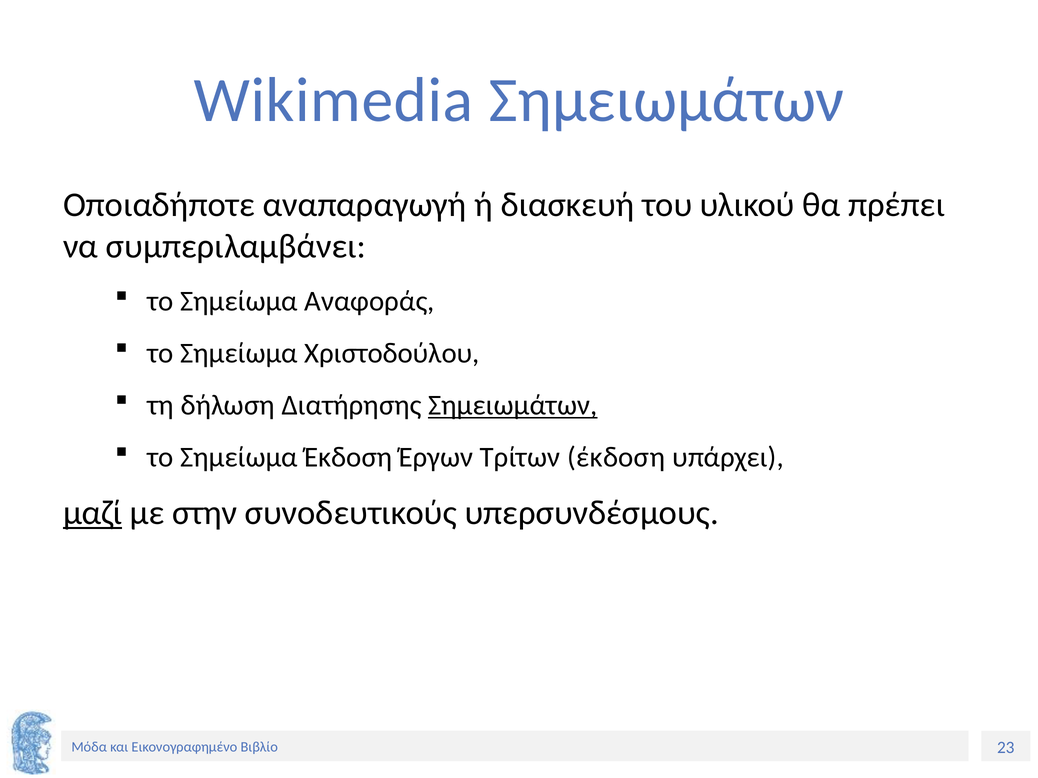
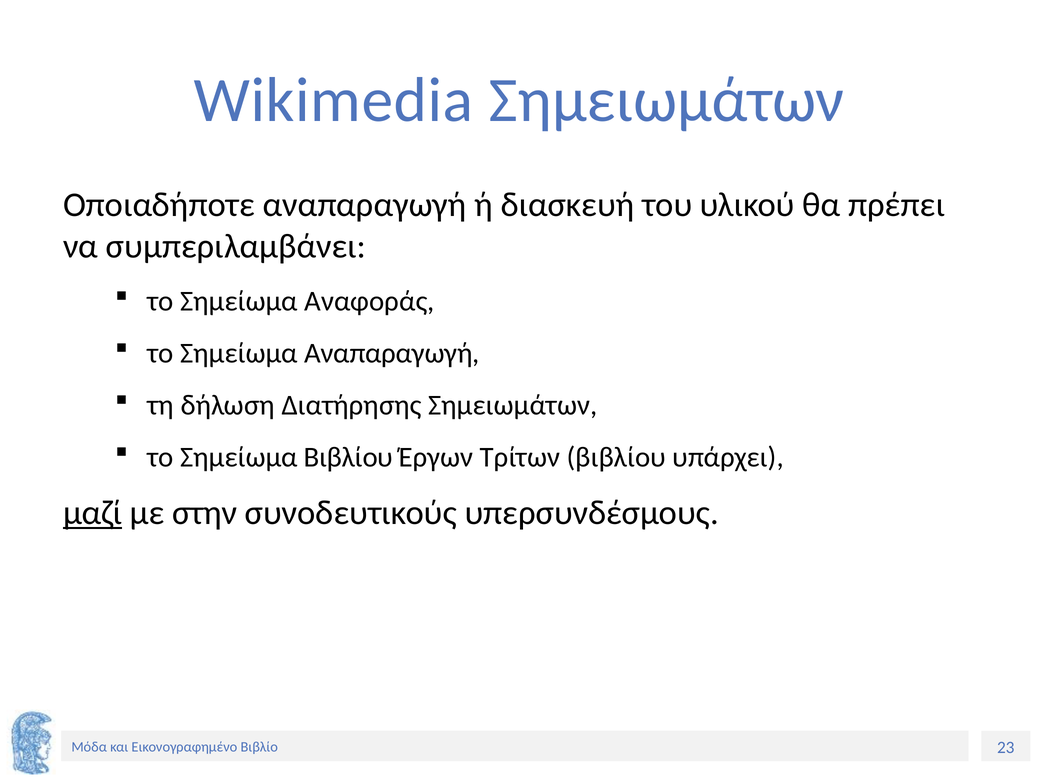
Σημείωμα Χριστοδούλου: Χριστοδούλου -> Αναπαραγωγή
Σημειωμάτων at (513, 406) underline: present -> none
Σημείωμα Έκδοση: Έκδοση -> Βιβλίου
Τρίτων έκδοση: έκδοση -> βιβλίου
